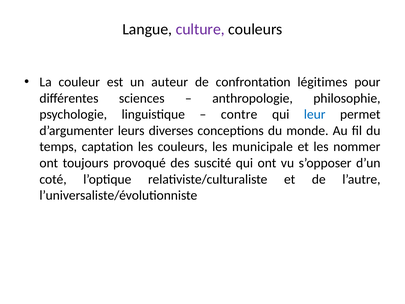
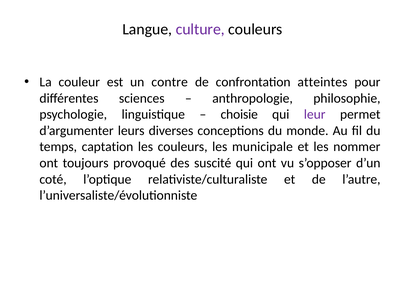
auteur: auteur -> contre
légitimes: légitimes -> atteintes
contre: contre -> choisie
leur colour: blue -> purple
